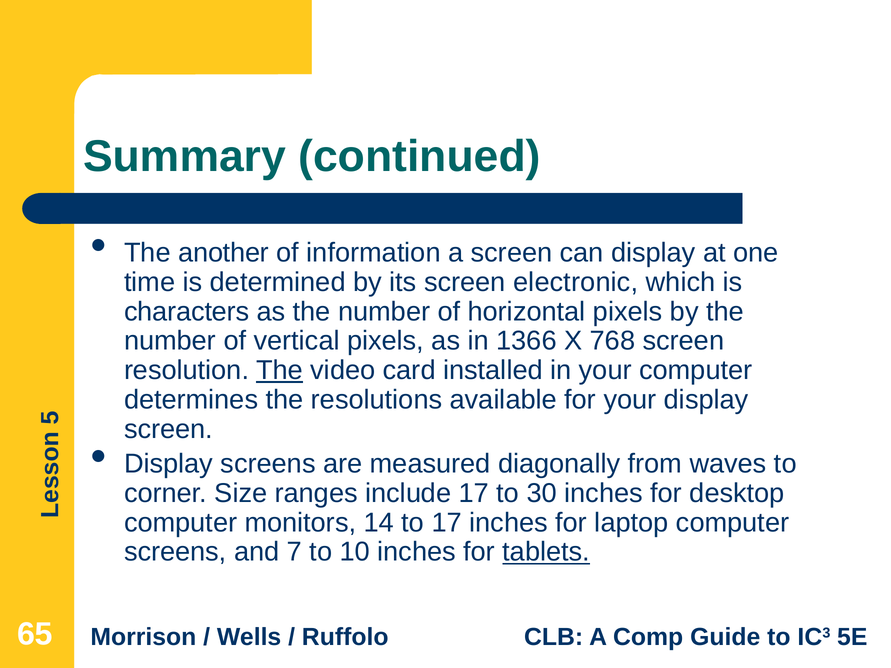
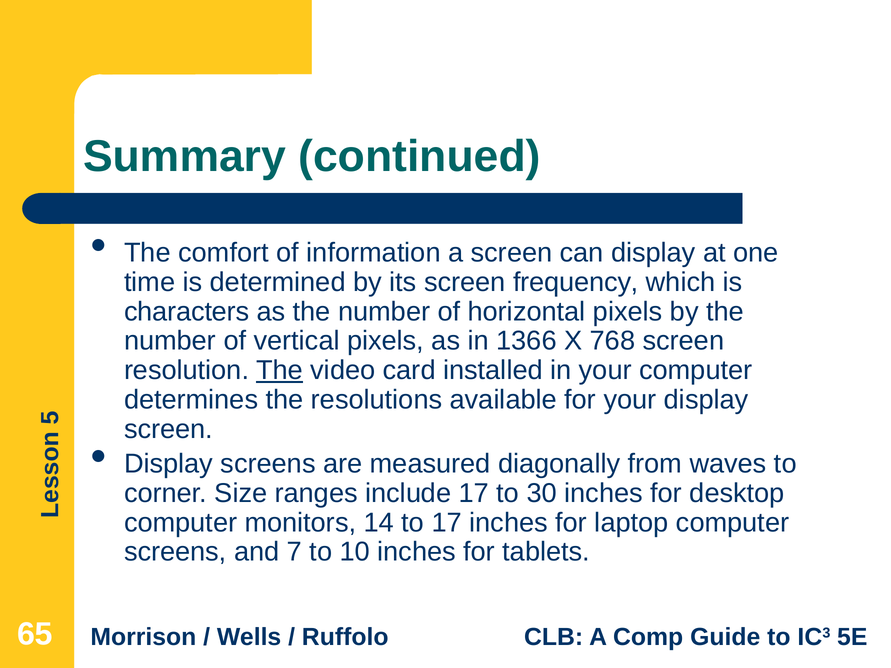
another: another -> comfort
electronic: electronic -> frequency
tablets underline: present -> none
